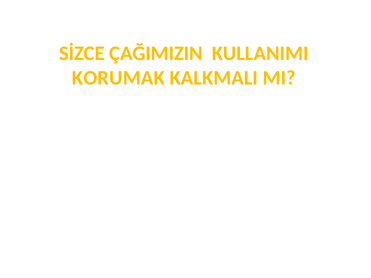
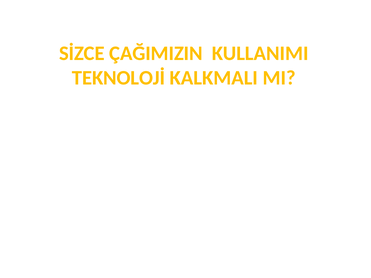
KORUMAK: KORUMAK -> TEKNOLOJİ
